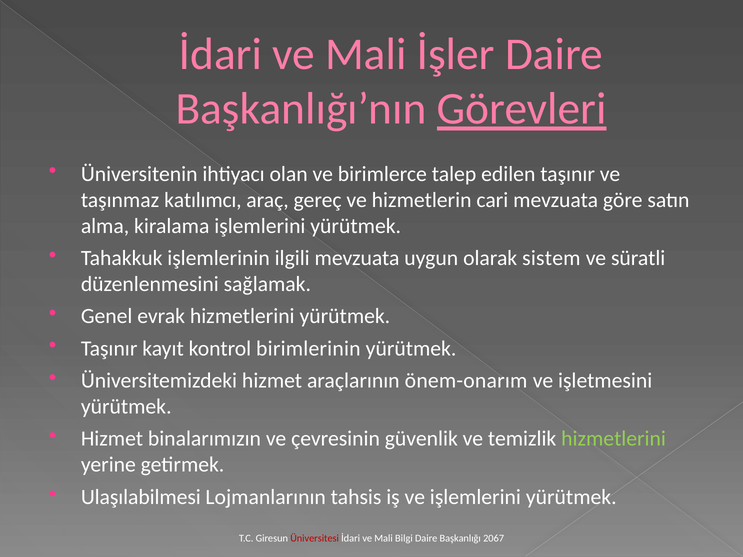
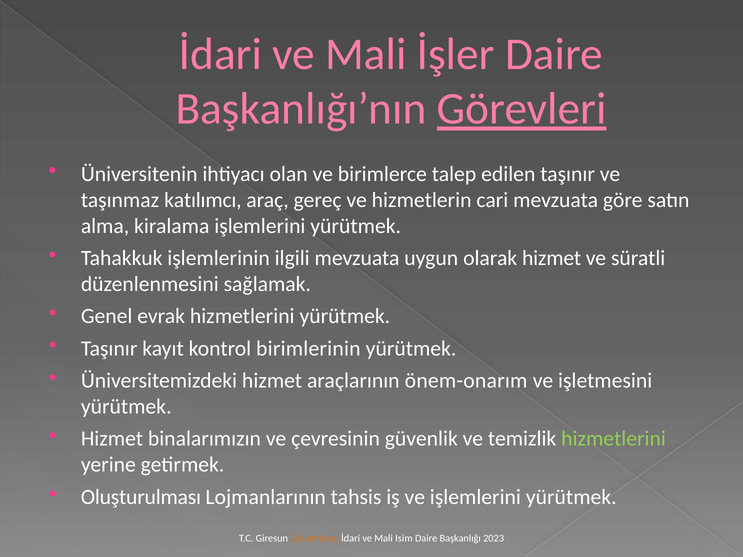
olarak sistem: sistem -> hizmet
Ulaşılabilmesi: Ulaşılabilmesi -> Oluşturulması
Üniversitesi colour: red -> orange
Bilgi: Bilgi -> Isim
2067: 2067 -> 2023
